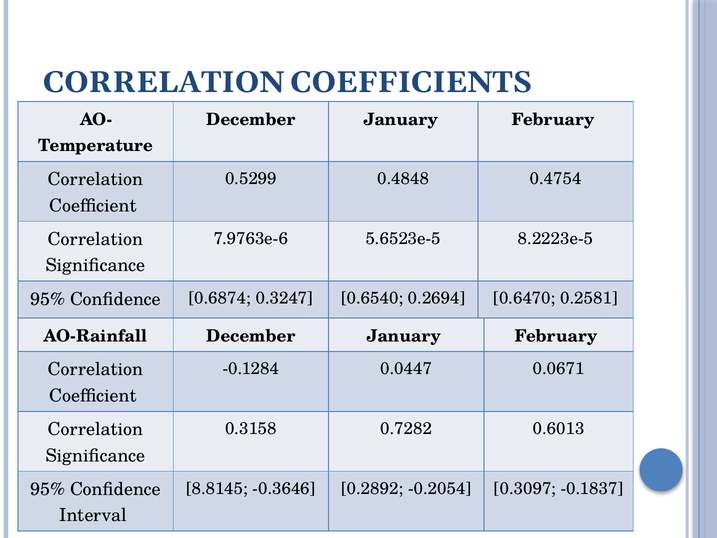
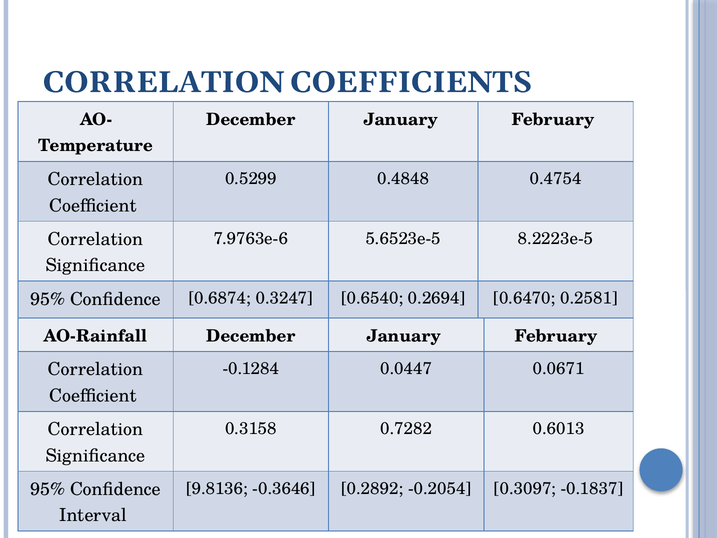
8.8145: 8.8145 -> 9.8136
